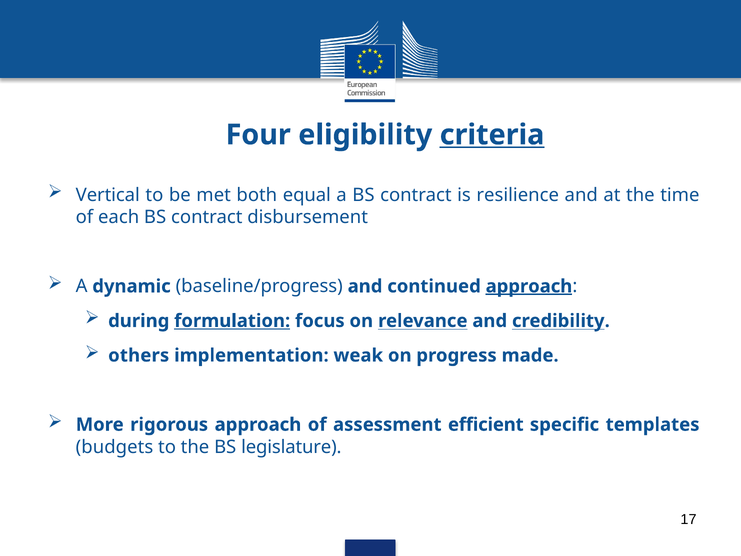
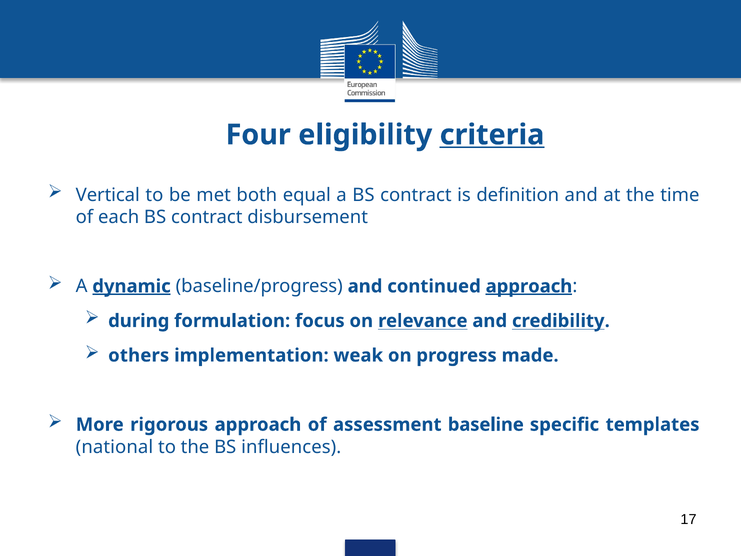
resilience: resilience -> definition
dynamic underline: none -> present
formulation underline: present -> none
efficient: efficient -> baseline
budgets: budgets -> national
legislature: legislature -> influences
